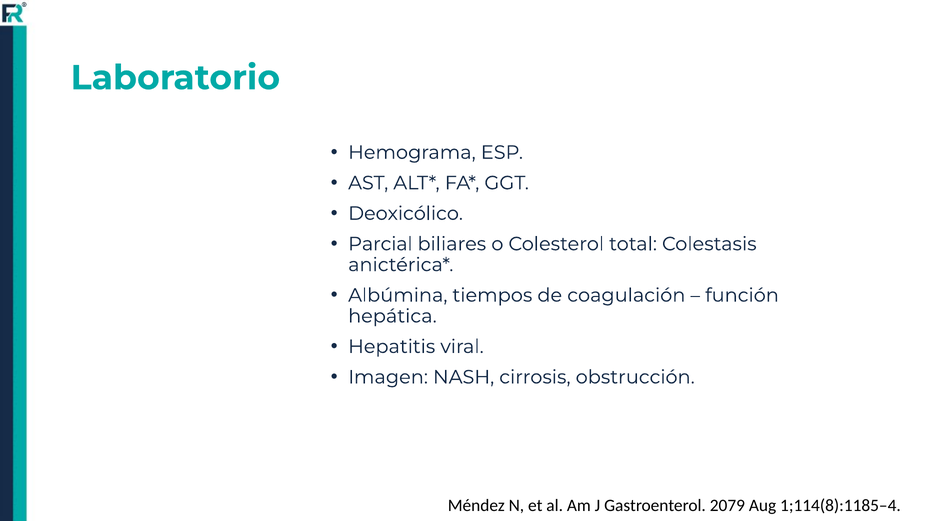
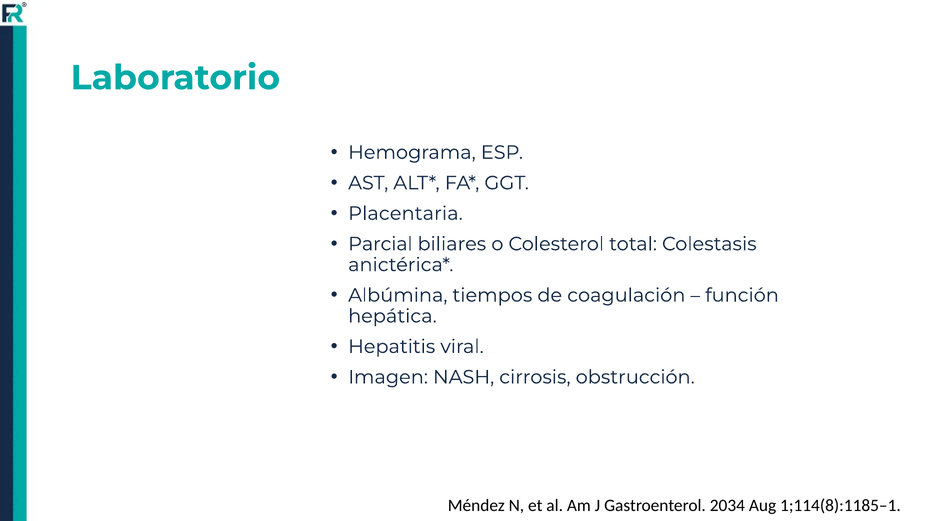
Deoxicólico: Deoxicólico -> Placentaria
2079: 2079 -> 2034
1;114(8):1185–4: 1;114(8):1185–4 -> 1;114(8):1185–1
